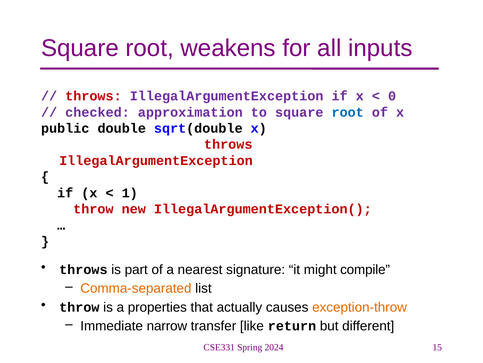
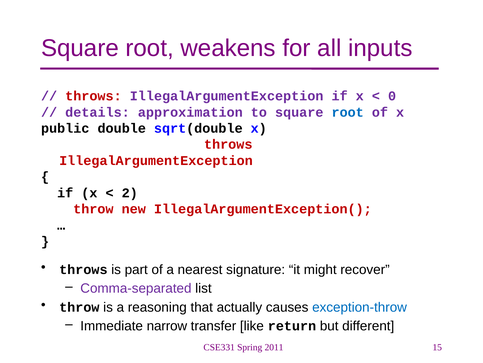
checked: checked -> details
1: 1 -> 2
compile: compile -> recover
Comma-separated colour: orange -> purple
properties: properties -> reasoning
exception-throw colour: orange -> blue
2024: 2024 -> 2011
